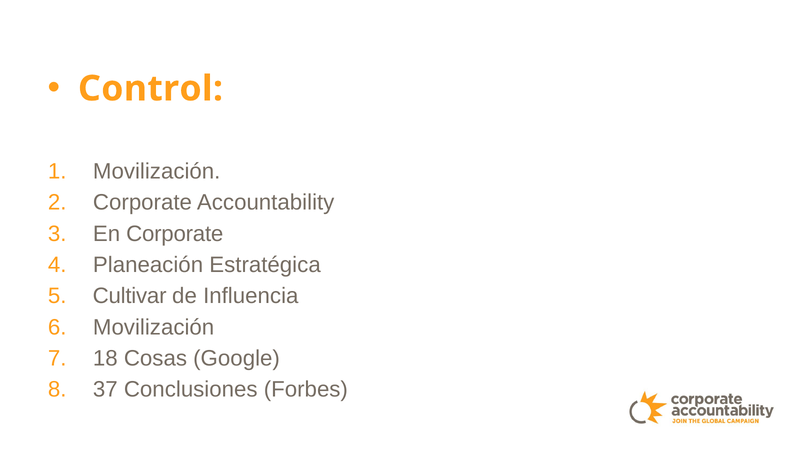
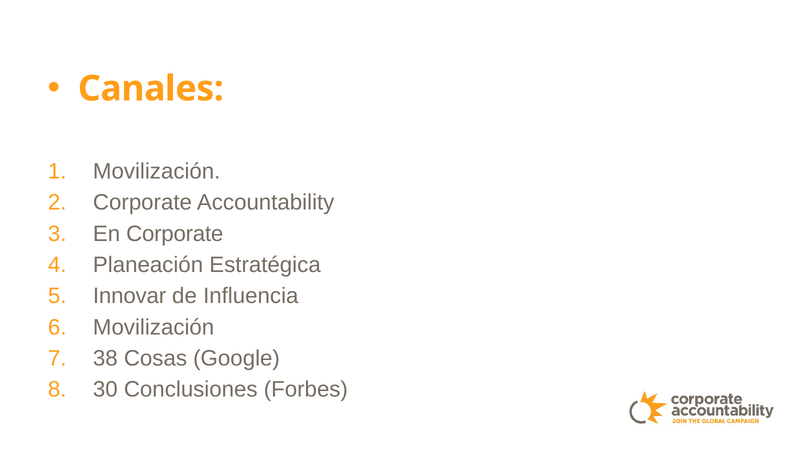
Control: Control -> Canales
Cultivar: Cultivar -> Innovar
18: 18 -> 38
37: 37 -> 30
